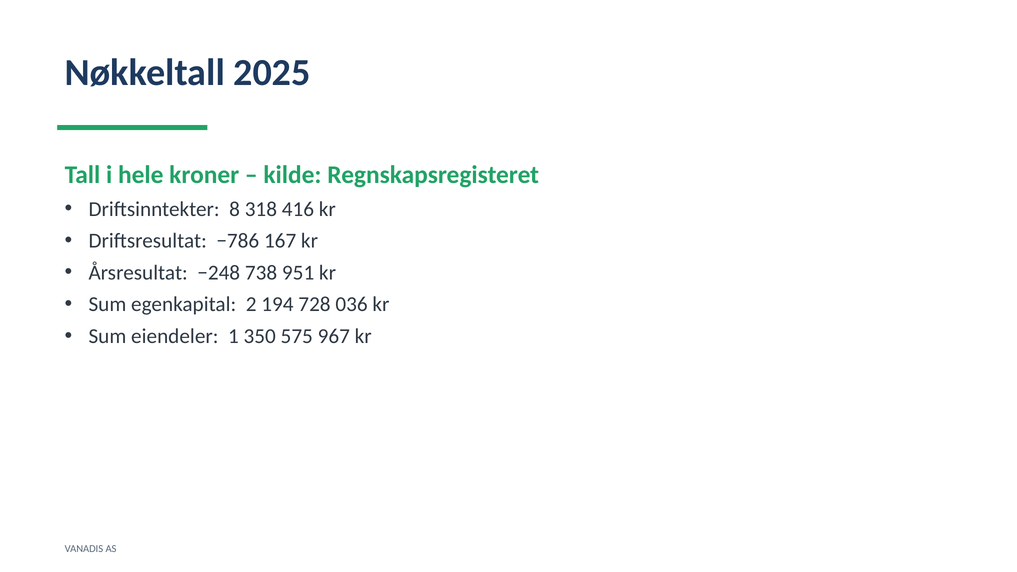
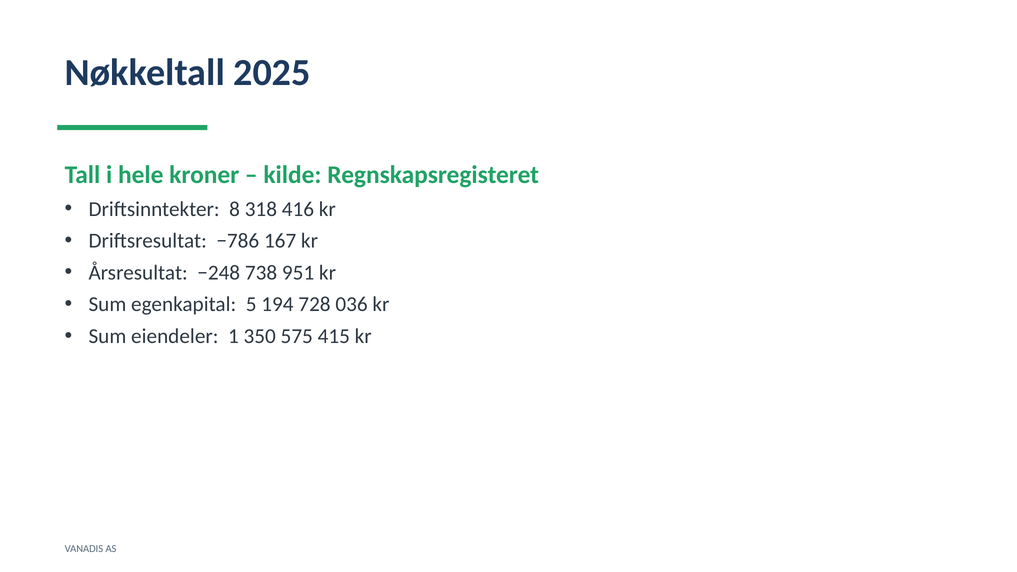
2: 2 -> 5
967: 967 -> 415
